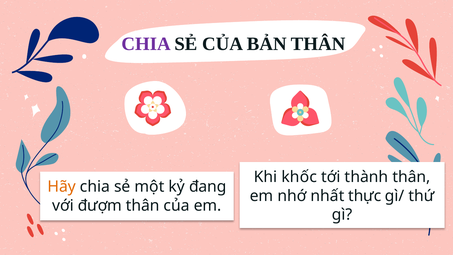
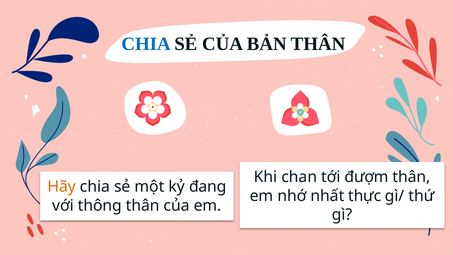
CHIA at (146, 44) colour: purple -> blue
khốc: khốc -> chan
thành: thành -> đượm
đượm: đượm -> thông
